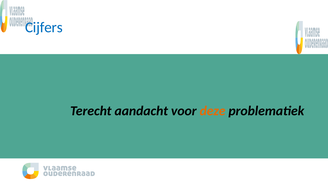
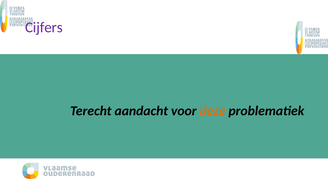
Cijfers colour: blue -> purple
